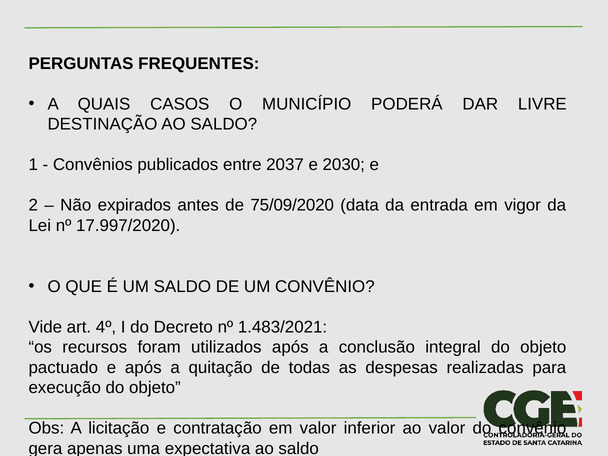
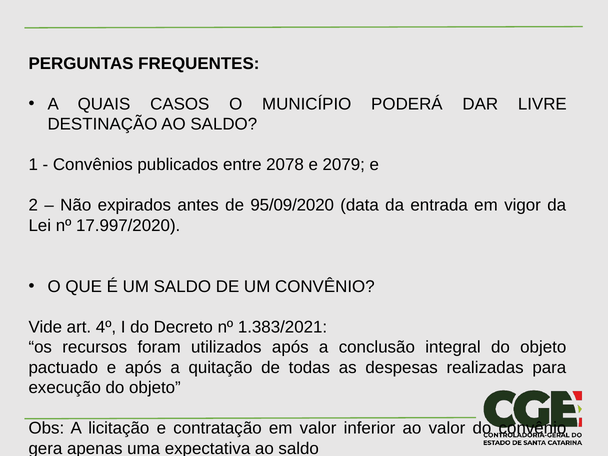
2037: 2037 -> 2078
2030: 2030 -> 2079
75/09/2020: 75/09/2020 -> 95/09/2020
1.483/2021: 1.483/2021 -> 1.383/2021
